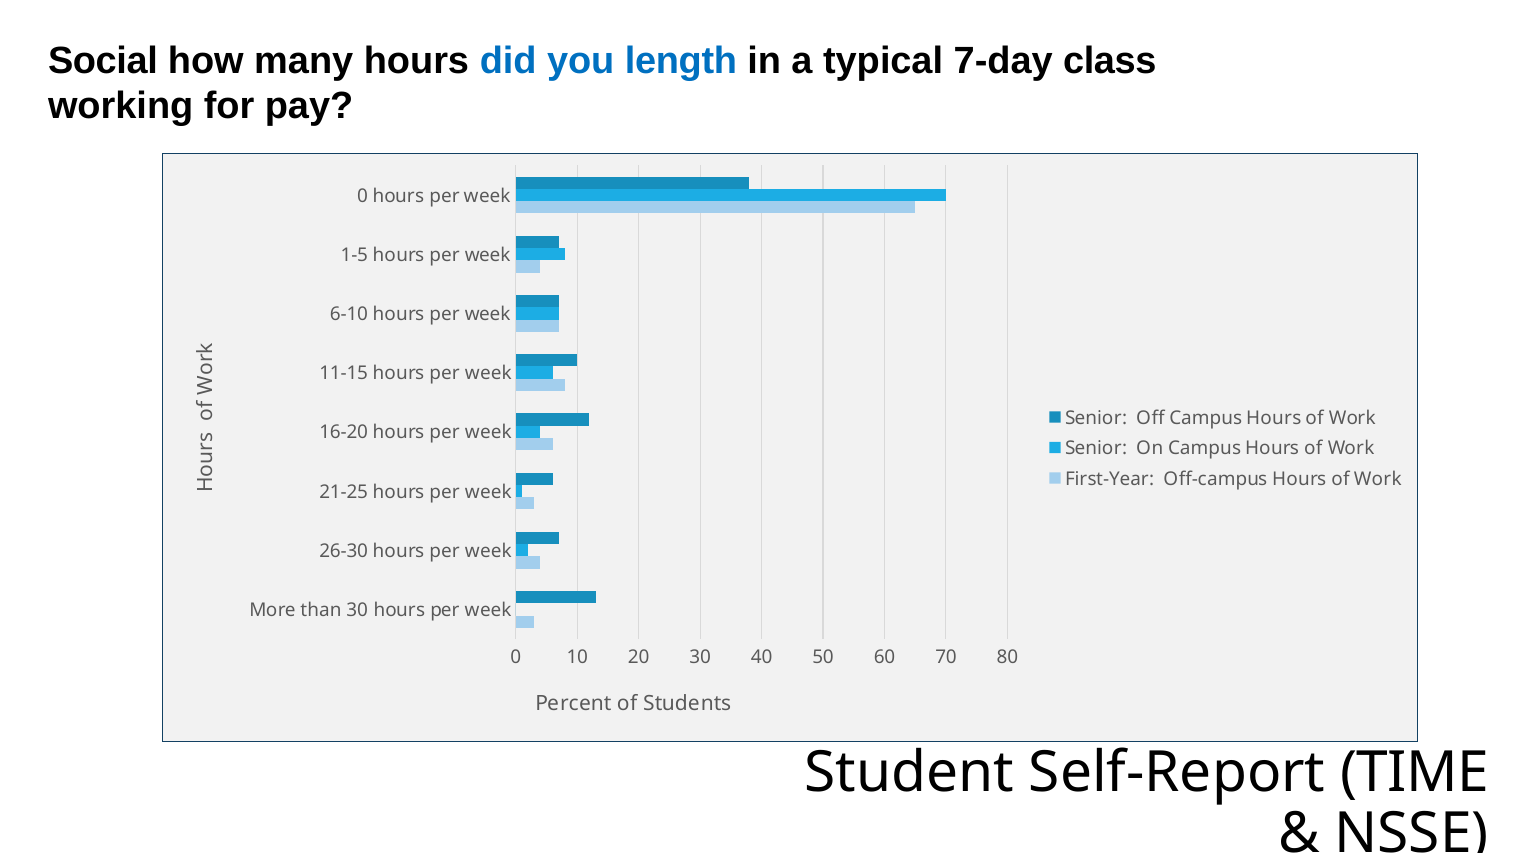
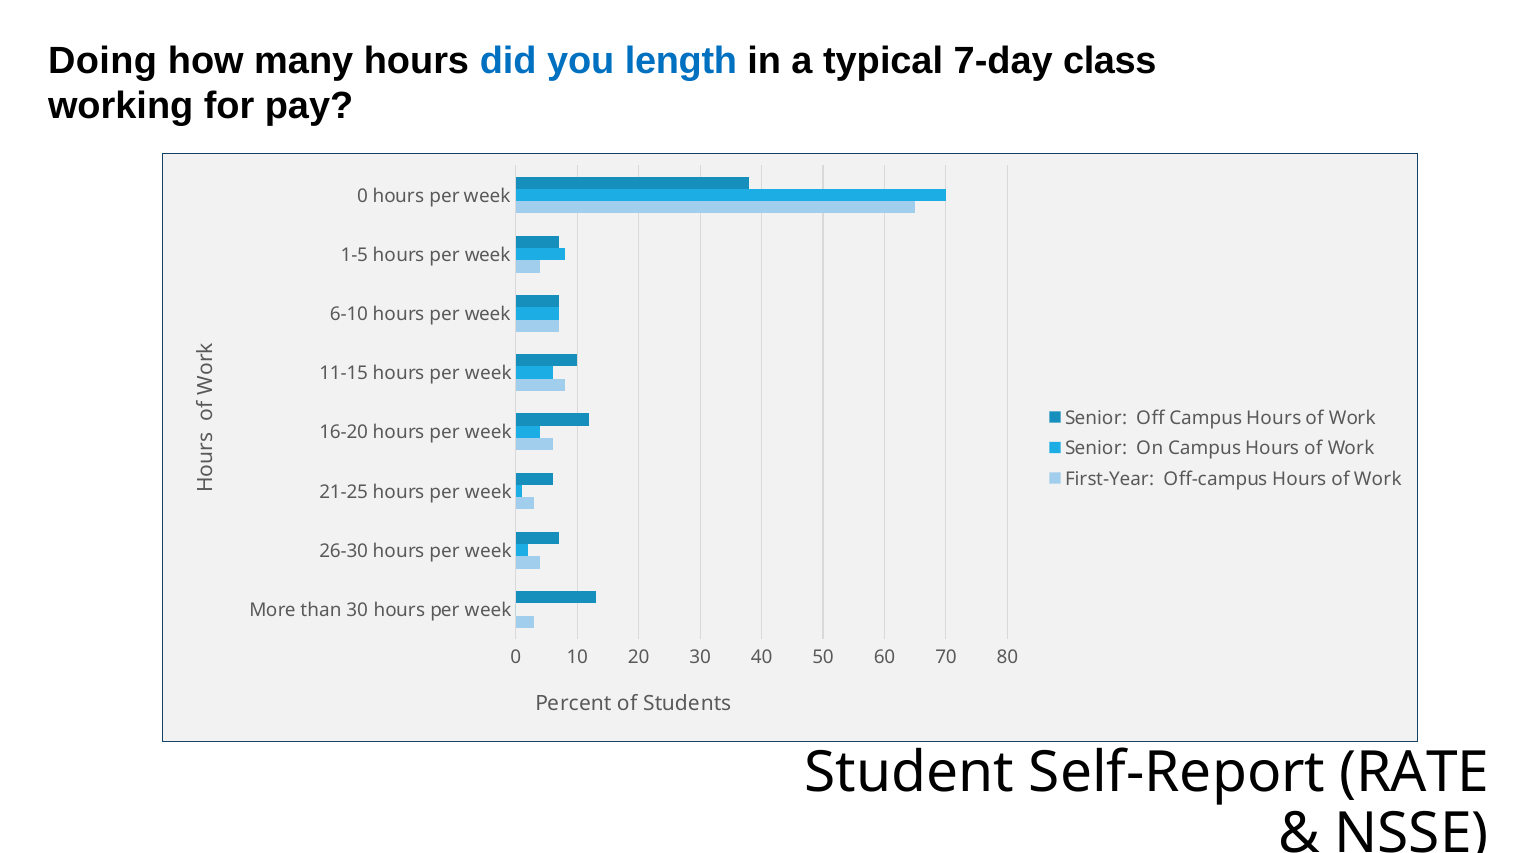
Social: Social -> Doing
TIME: TIME -> RATE
